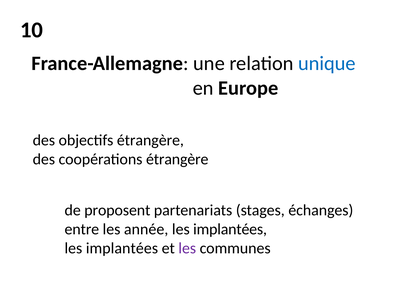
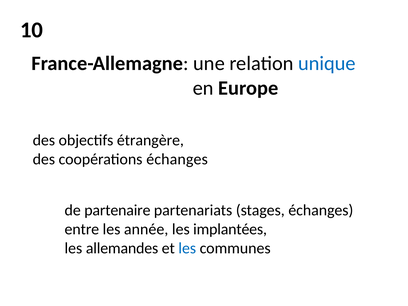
coopérations étrangère: étrangère -> échanges
proposent: proposent -> partenaire
implantées at (122, 248): implantées -> allemandes
les at (187, 248) colour: purple -> blue
